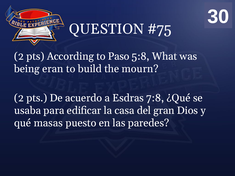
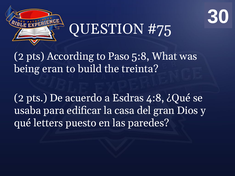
mourn: mourn -> treinta
7:8: 7:8 -> 4:8
masas: masas -> letters
